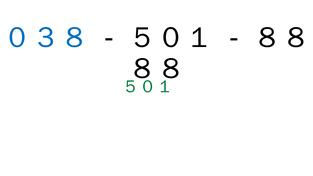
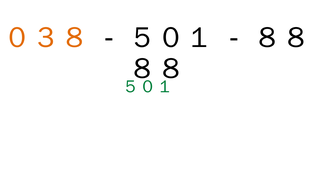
０３８ at (46, 38) colour: blue -> orange
